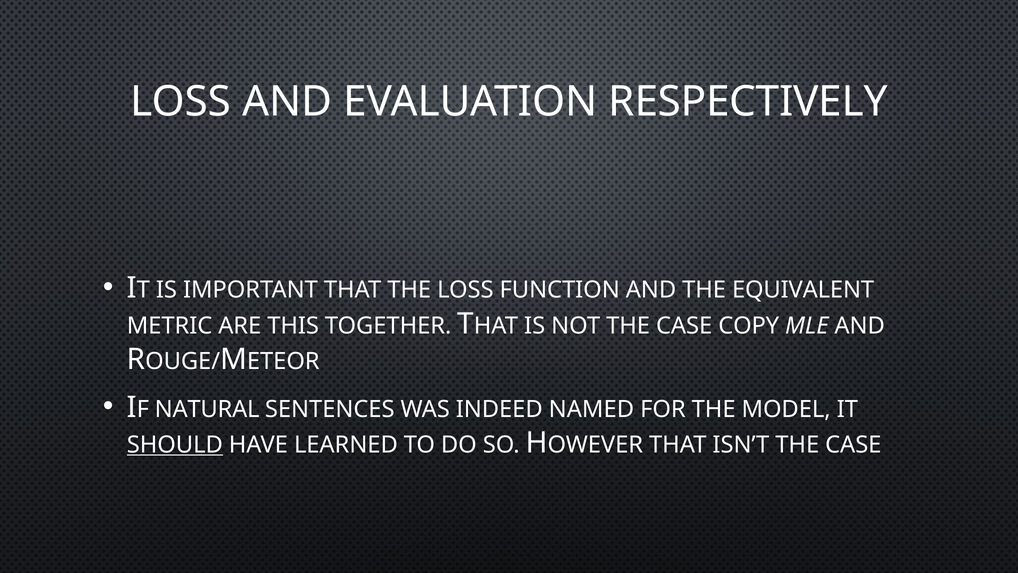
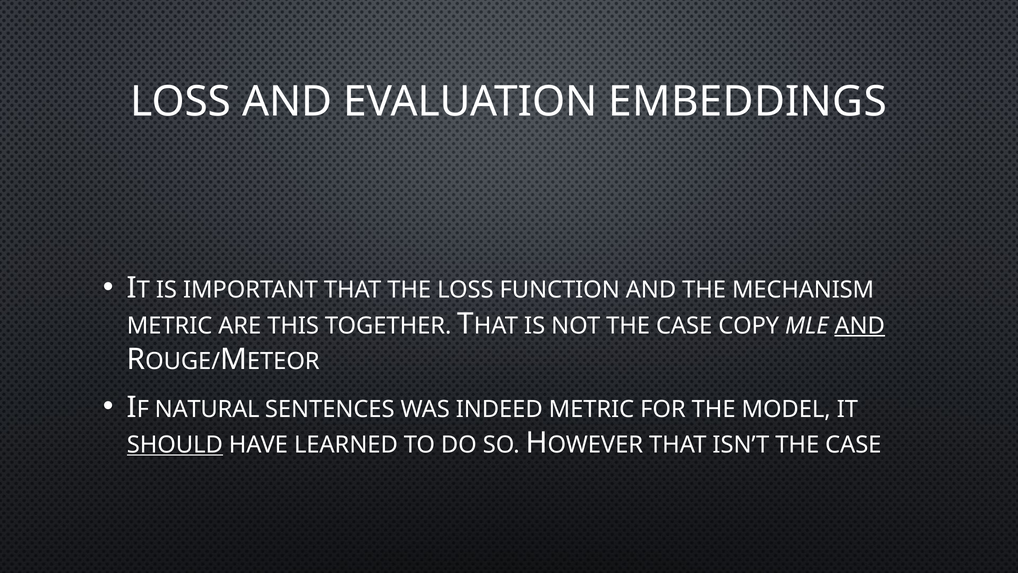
RESPECTIVELY: RESPECTIVELY -> EMBEDDINGS
EQUIVALENT: EQUIVALENT -> MECHANISM
AND at (860, 325) underline: none -> present
INDEED NAMED: NAMED -> METRIC
